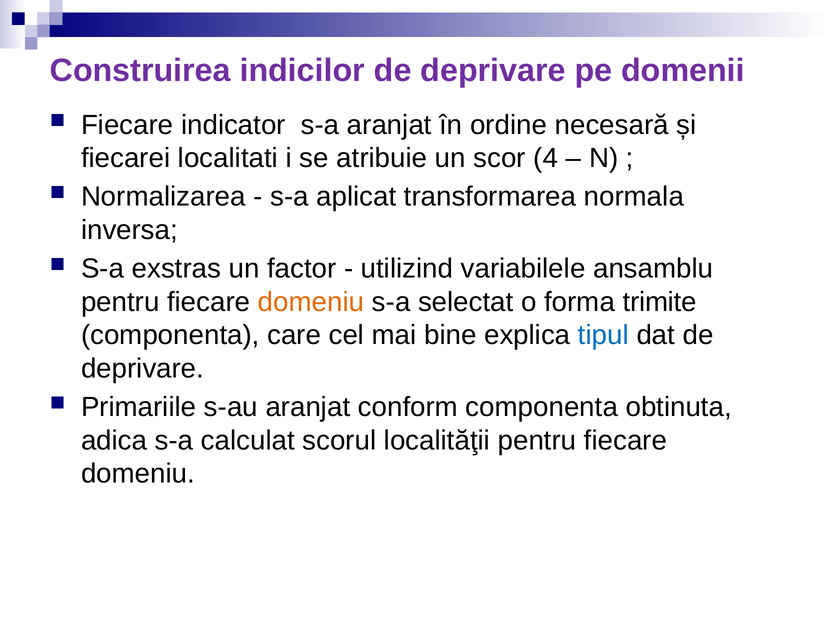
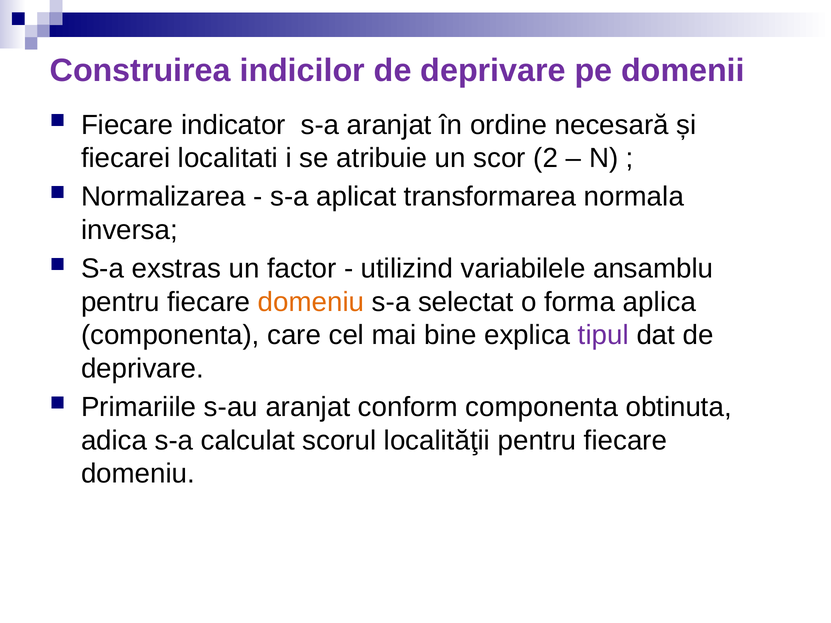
4: 4 -> 2
trimite: trimite -> aplica
tipul colour: blue -> purple
